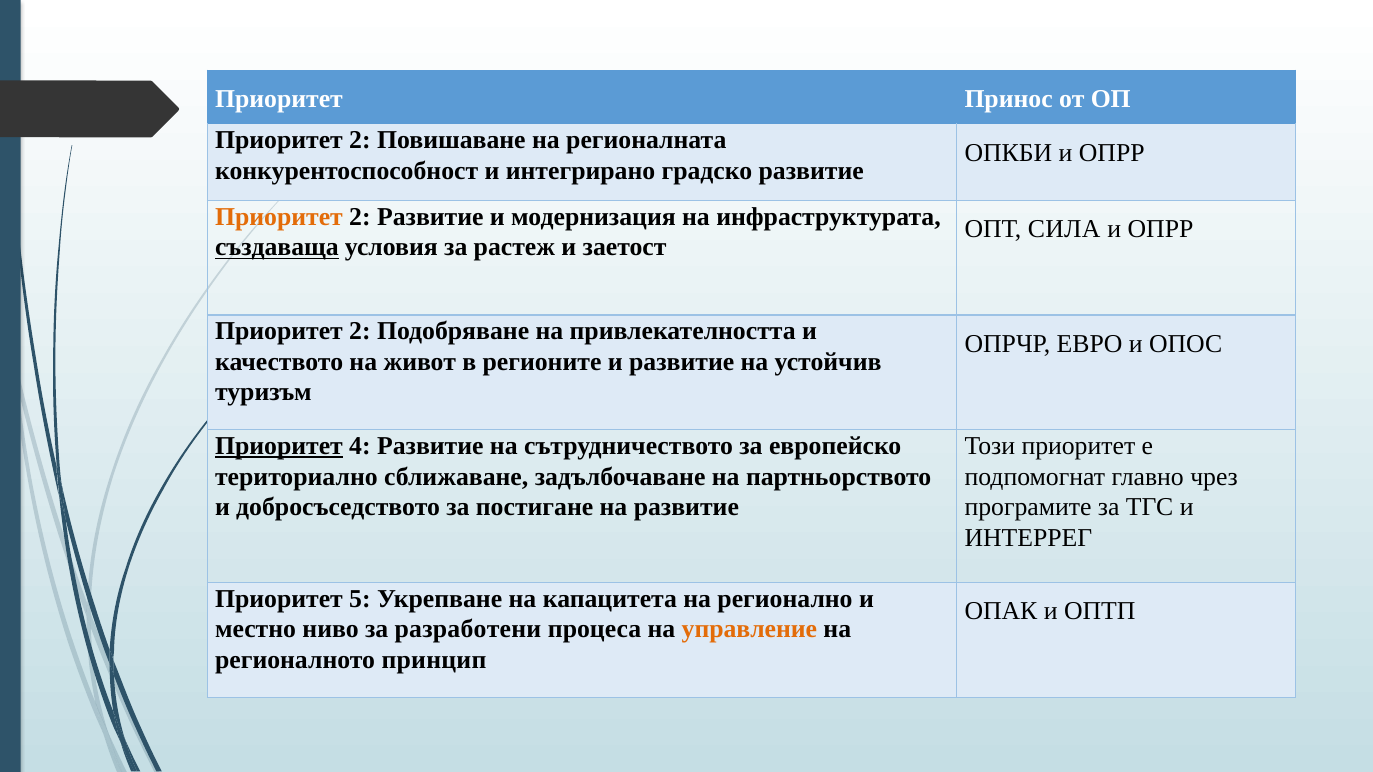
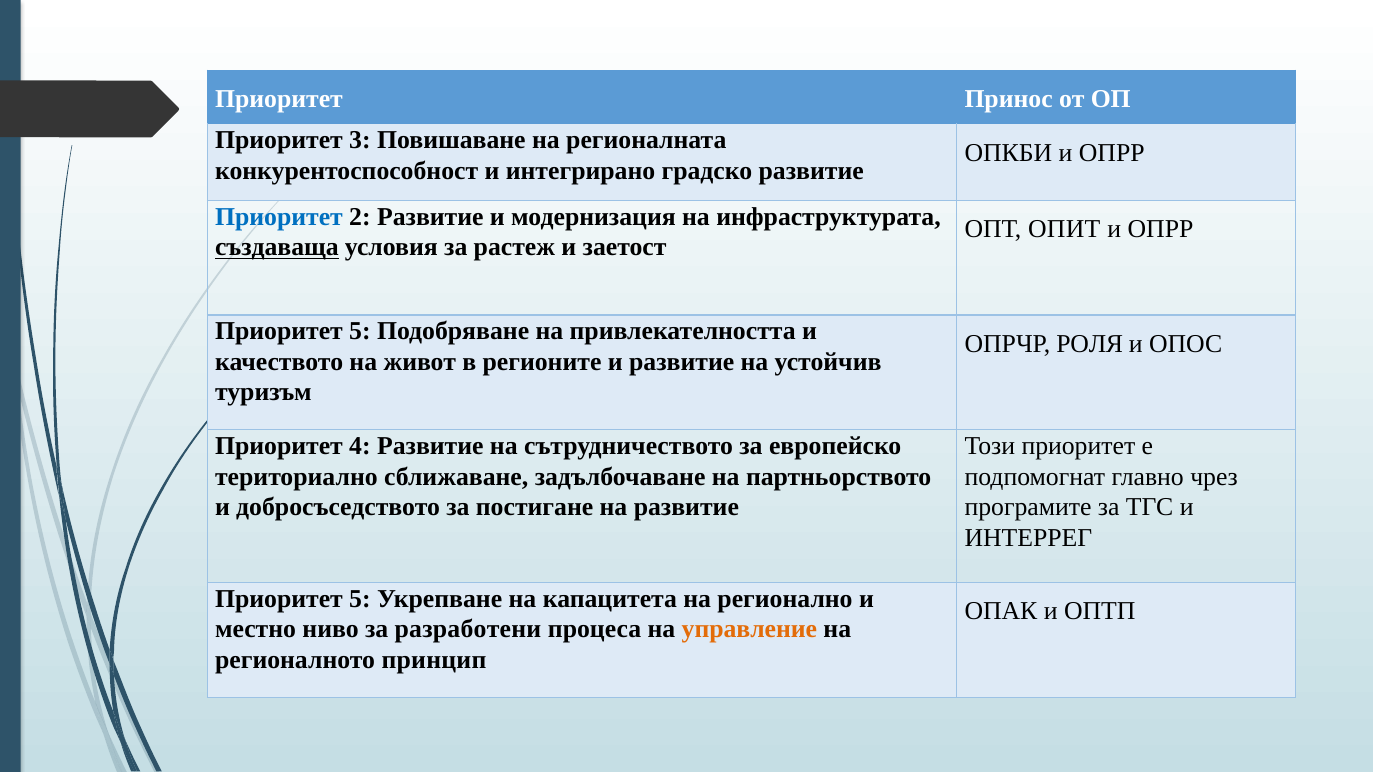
2 at (360, 140): 2 -> 3
Приоритет at (279, 217) colour: orange -> blue
СИЛА: СИЛА -> ОПИТ
2 at (360, 332): 2 -> 5
ЕВРО: ЕВРО -> РОЛЯ
Приоритет at (279, 446) underline: present -> none
